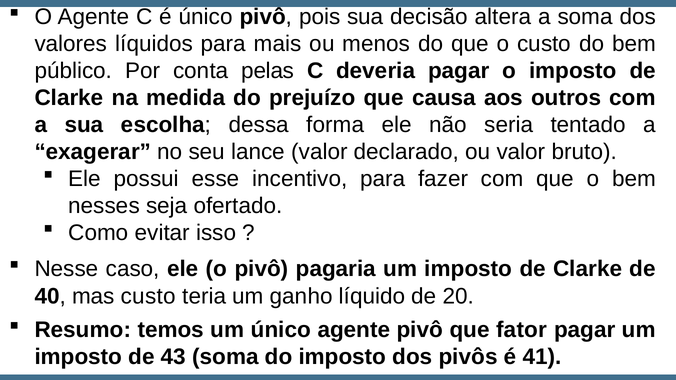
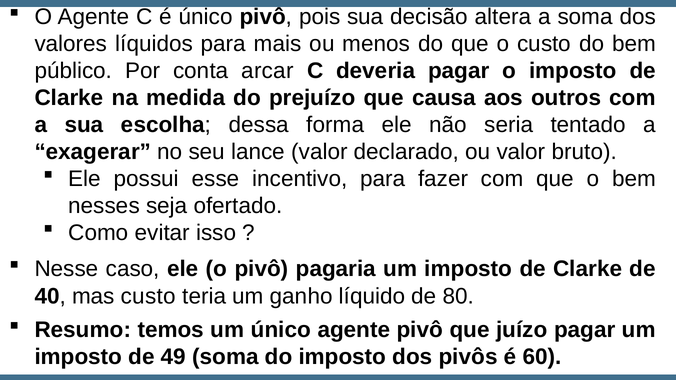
pelas: pelas -> arcar
20: 20 -> 80
fator: fator -> juízo
43: 43 -> 49
41: 41 -> 60
